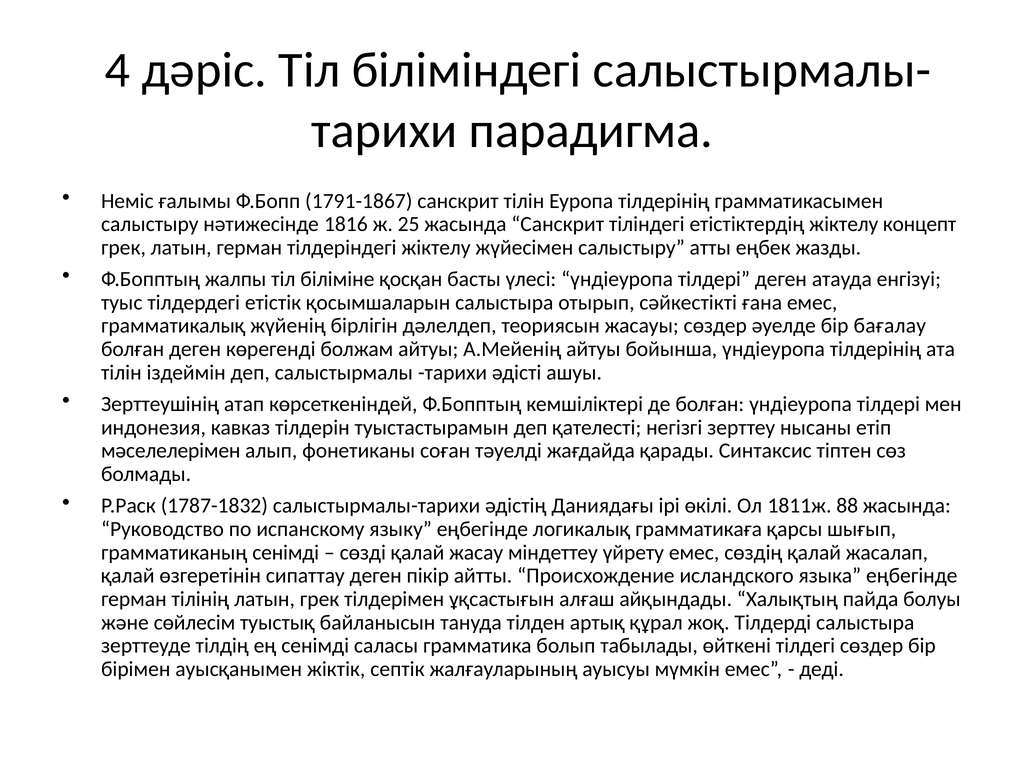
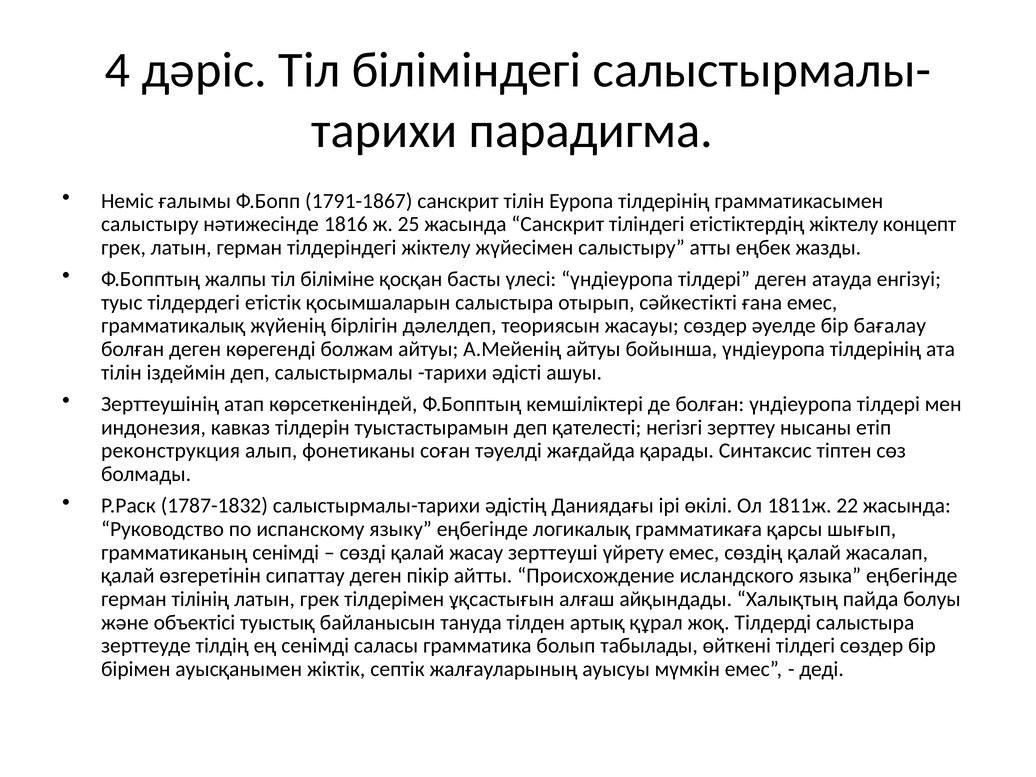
мәселелерімен: мәселелерімен -> реконструкция
88: 88 -> 22
міндеттеу: міндеттеу -> зерттеуші
сөйлесім: сөйлесім -> объектісі
